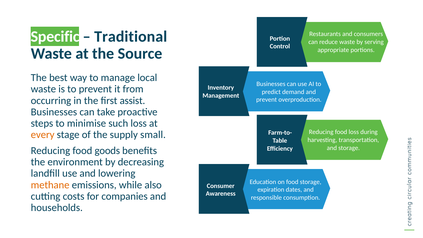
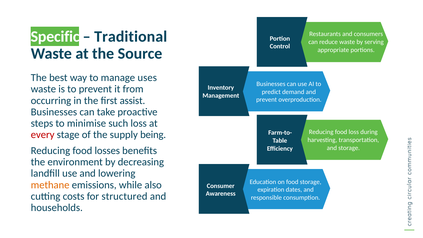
local: local -> uses
every colour: orange -> red
small: small -> being
goods: goods -> losses
companies: companies -> structured
